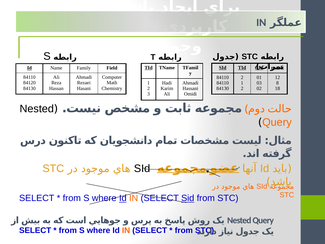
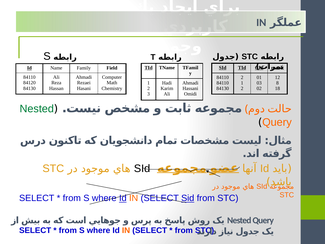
Nested at (37, 109) colour: black -> green
